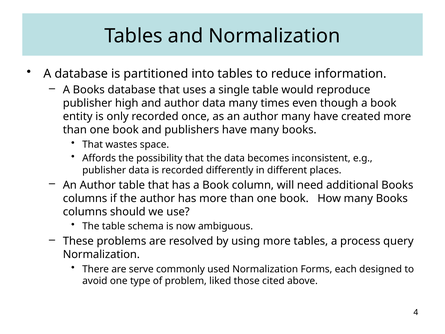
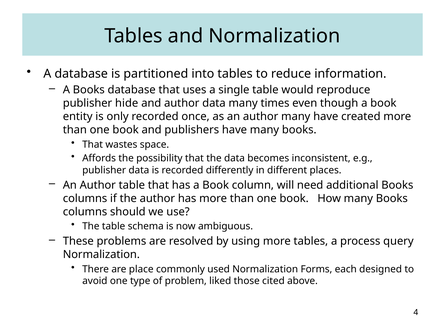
high: high -> hide
serve: serve -> place
